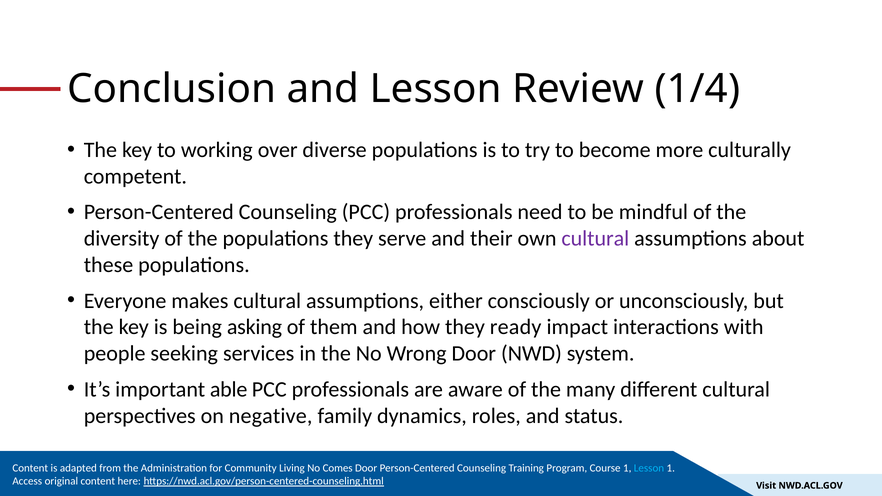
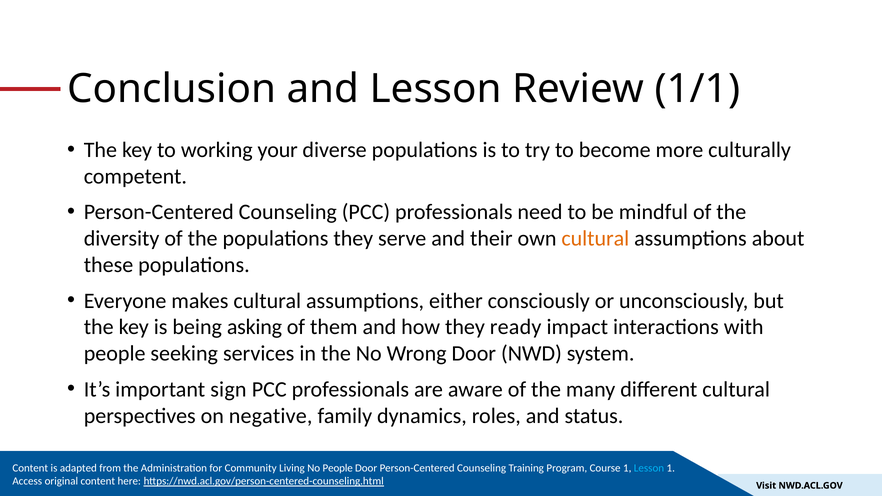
1/4: 1/4 -> 1/1
over: over -> your
cultural at (595, 239) colour: purple -> orange
able: able -> sign
No Comes: Comes -> People
